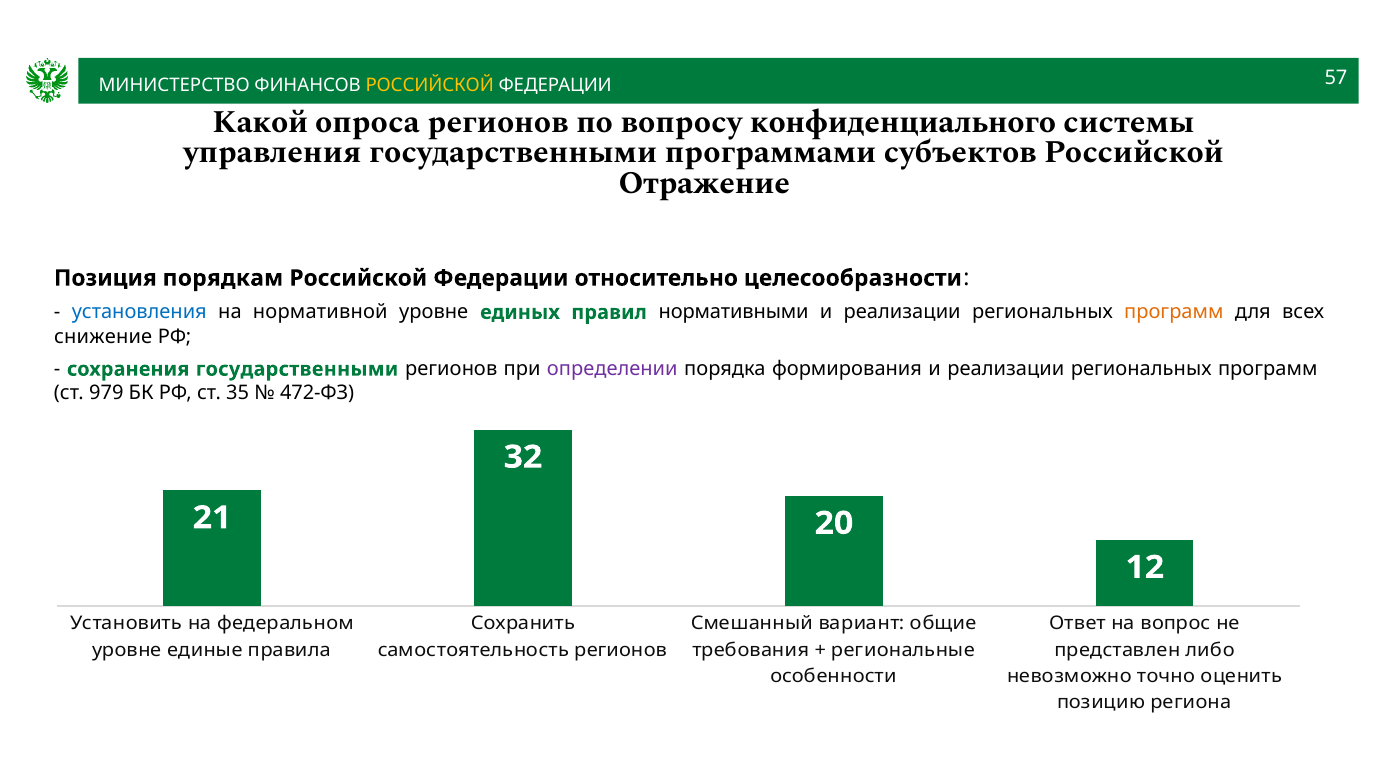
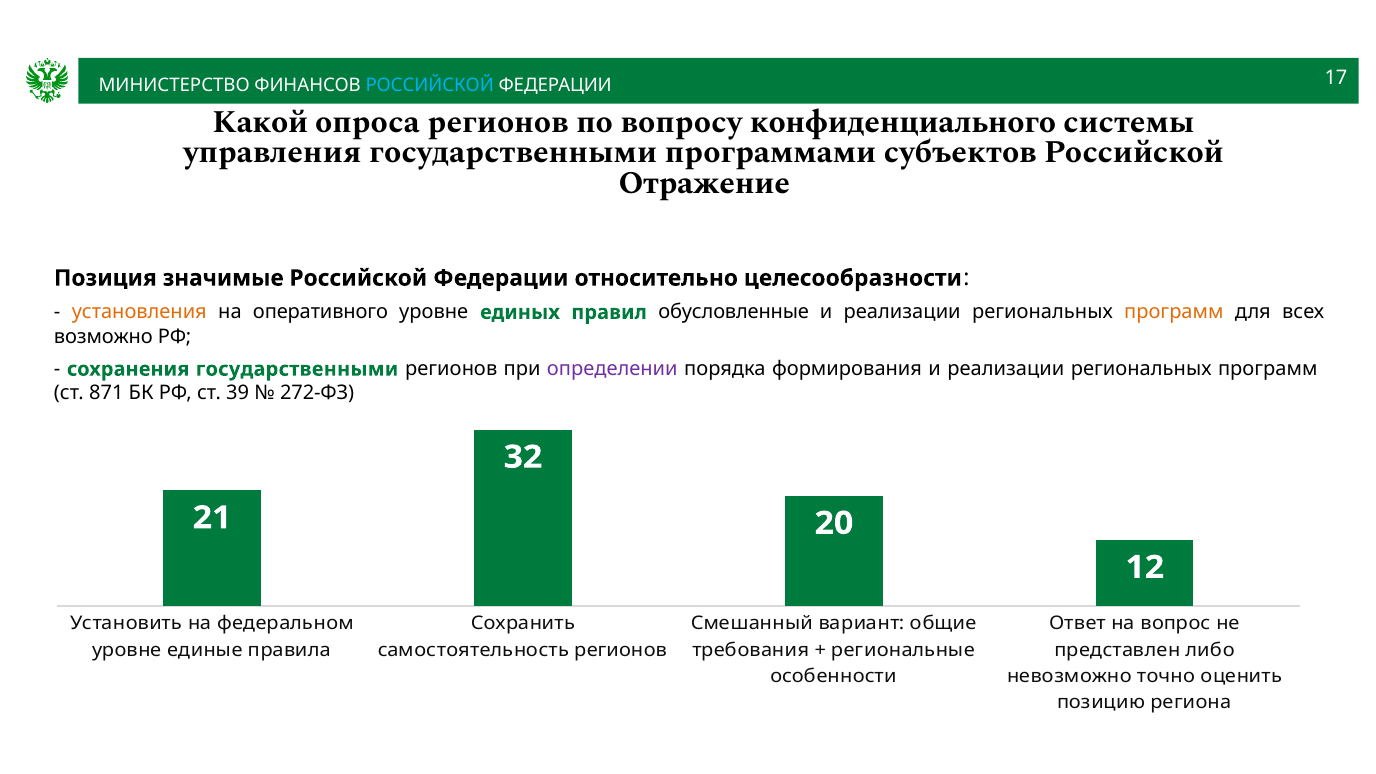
РОССИЙСКОЙ at (430, 86) colour: yellow -> light blue
57: 57 -> 17
порядкам: порядкам -> значимые
установления colour: blue -> orange
нормативной: нормативной -> оперативного
нормативными: нормативными -> обусловленные
снижение: снижение -> возможно
979: 979 -> 871
35: 35 -> 39
472-ФЗ: 472-ФЗ -> 272-ФЗ
